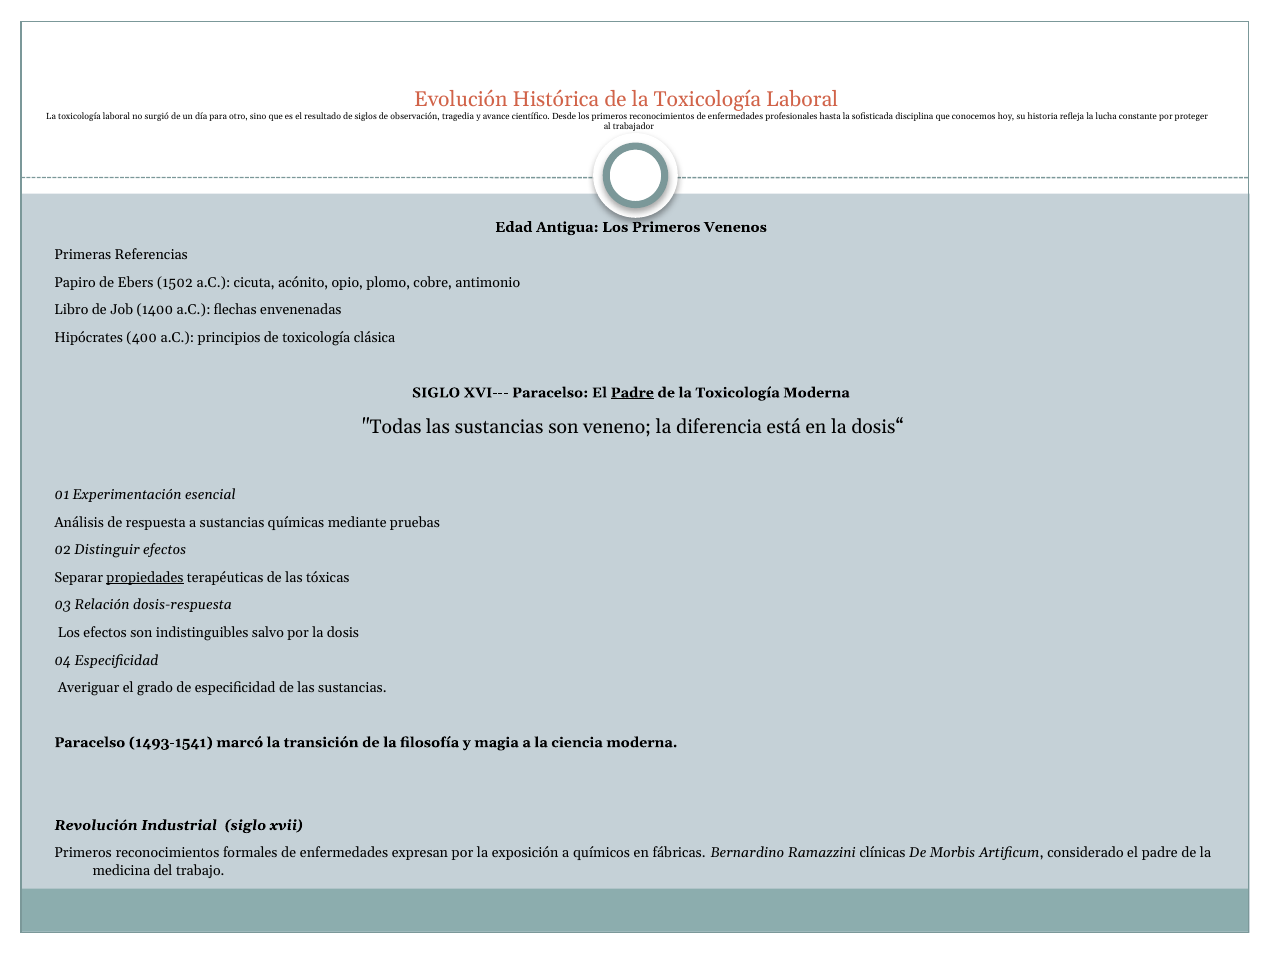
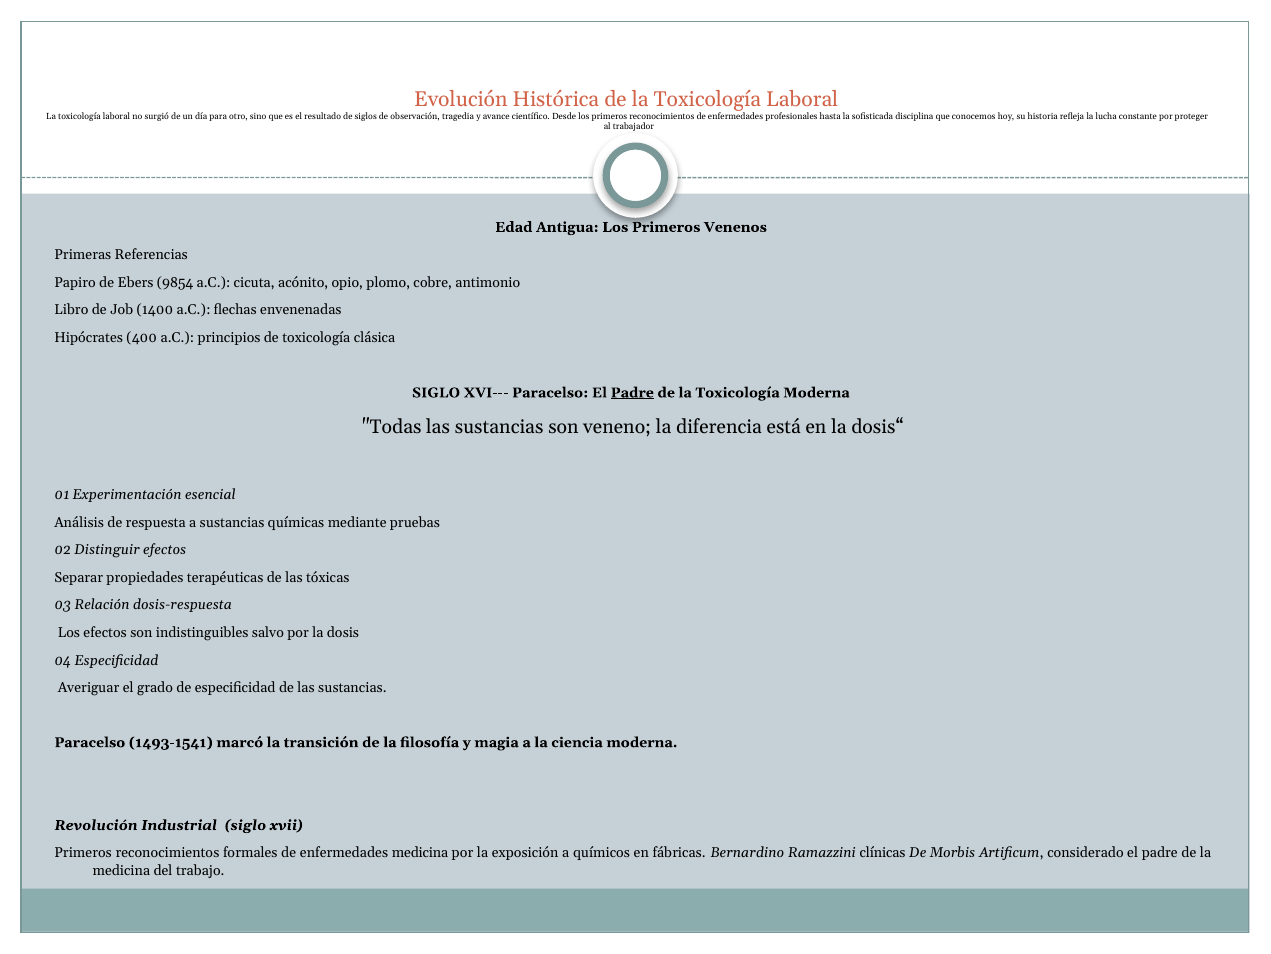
1502: 1502 -> 9854
propiedades underline: present -> none
enfermedades expresan: expresan -> medicina
